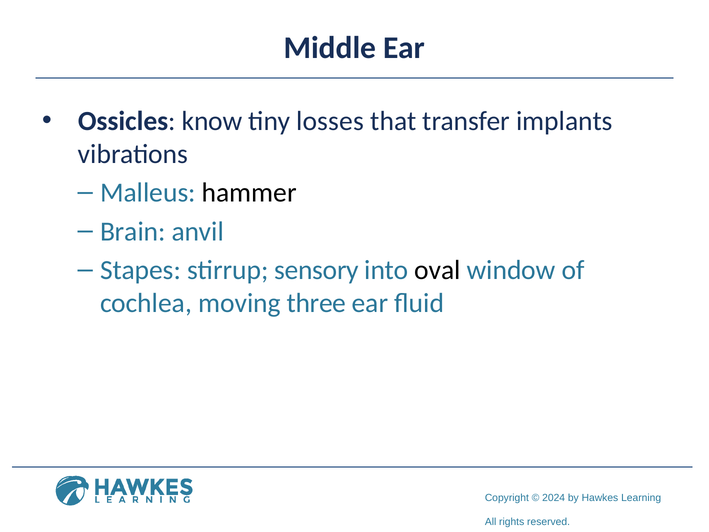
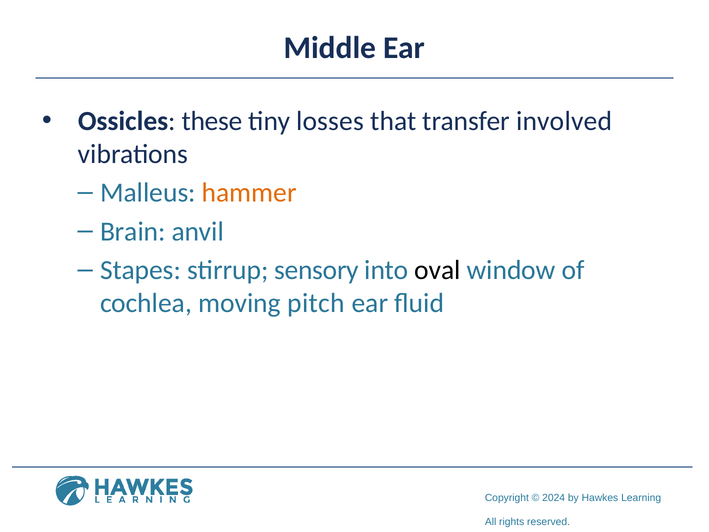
know: know -> these
implants: implants -> involved
hammer colour: black -> orange
three: three -> pitch
